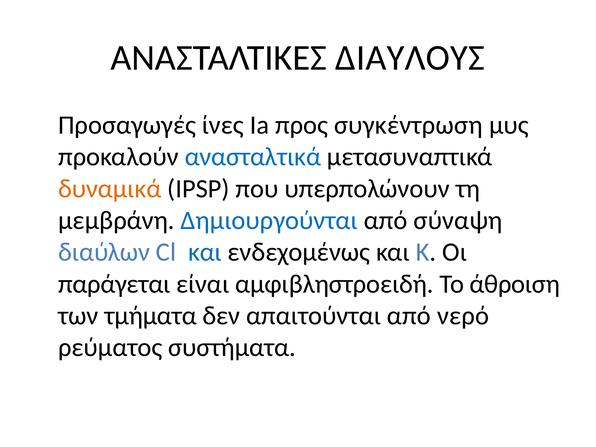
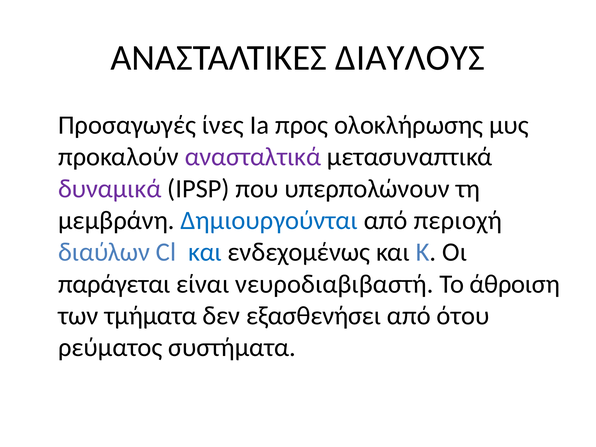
συγκέντρωση: συγκέντρωση -> ολοκλήρωσης
ανασταλτικά colour: blue -> purple
δυναμικά colour: orange -> purple
σύναψη: σύναψη -> περιοχή
αμφιβληστροειδή: αμφιβληστροειδή -> νευροδιαβιβαστή
απαιτούνται: απαιτούνται -> εξασθενήσει
νερό: νερό -> ότου
